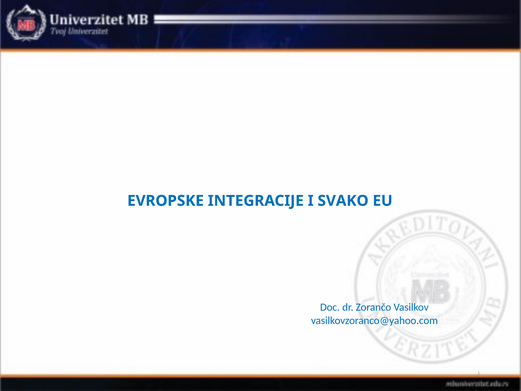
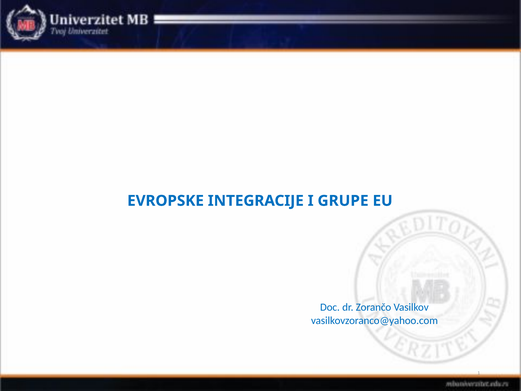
SVAKO: SVAKO -> GRUPE
